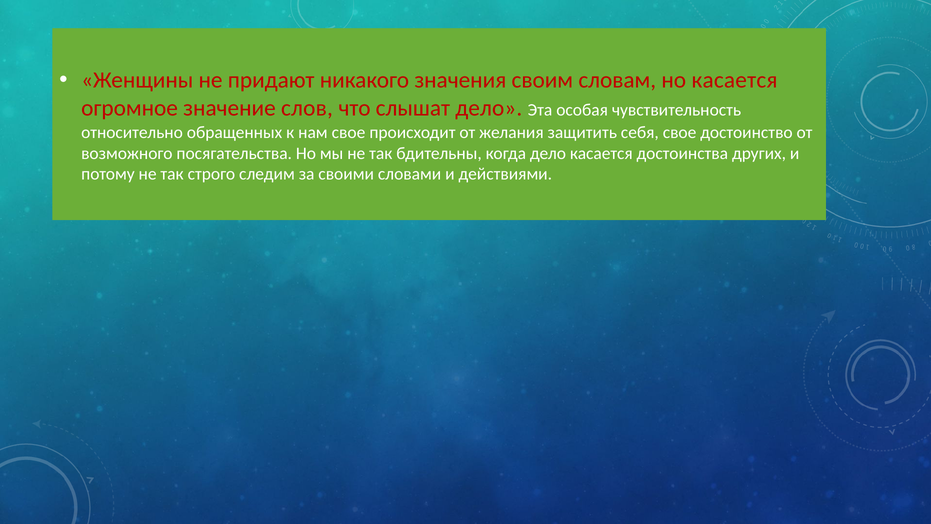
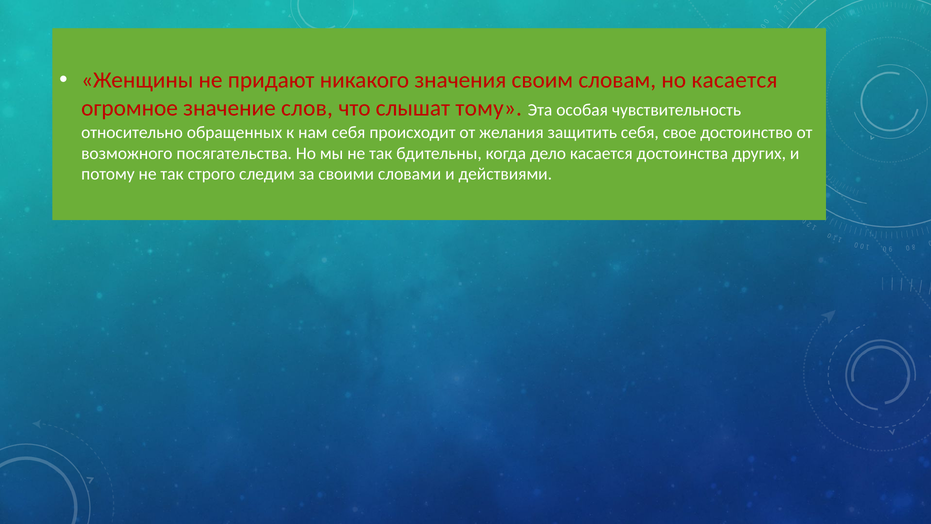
слышат дело: дело -> тому
нам свое: свое -> себя
